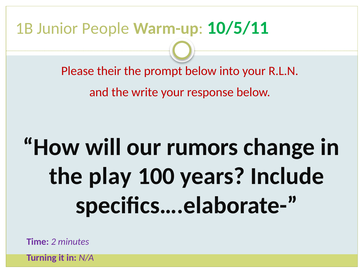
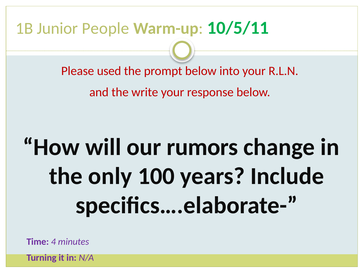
their: their -> used
play: play -> only
2: 2 -> 4
